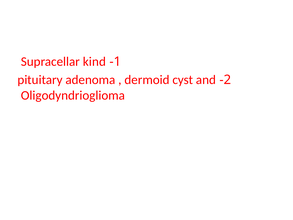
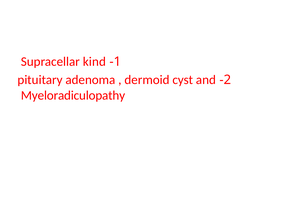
Oligodyndrioglioma: Oligodyndrioglioma -> Myeloradiculopathy
